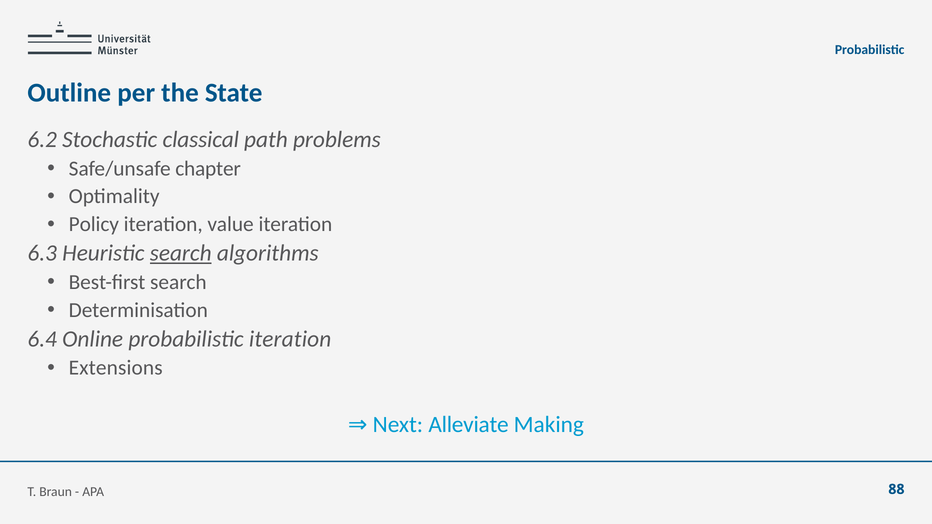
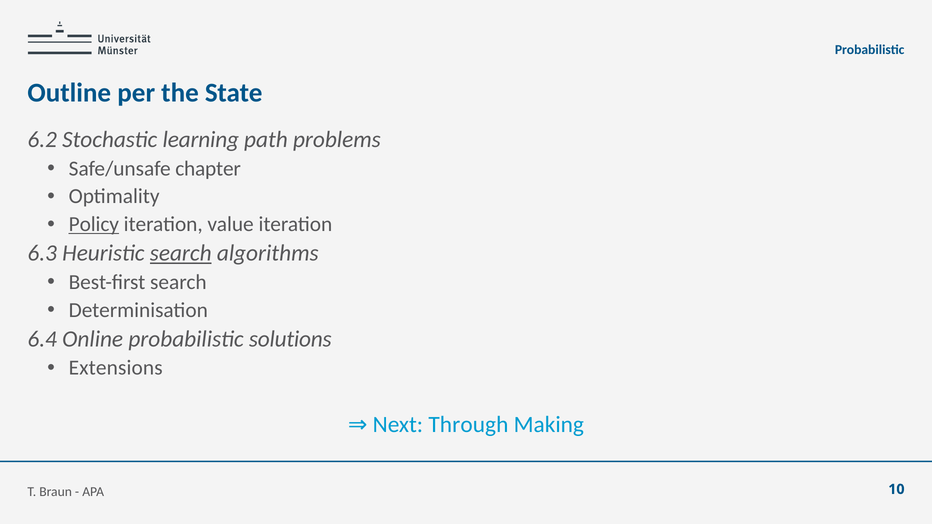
classical: classical -> learning
Policy underline: none -> present
probabilistic iteration: iteration -> solutions
Alleviate: Alleviate -> Through
88: 88 -> 10
